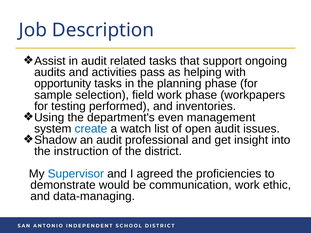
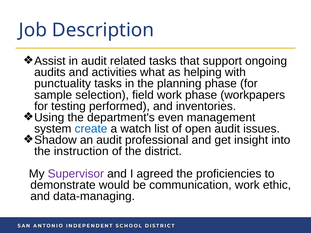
pass: pass -> what
opportunity: opportunity -> punctuality
Supervisor colour: blue -> purple
